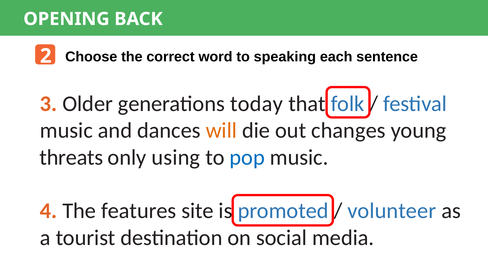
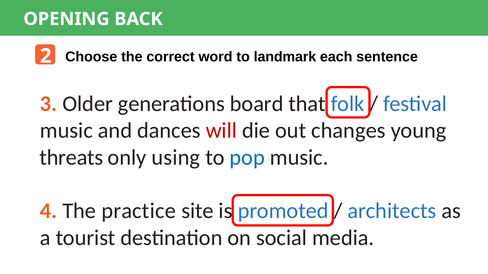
speaking: speaking -> landmark
today: today -> board
will colour: orange -> red
features: features -> practice
volunteer: volunteer -> architects
